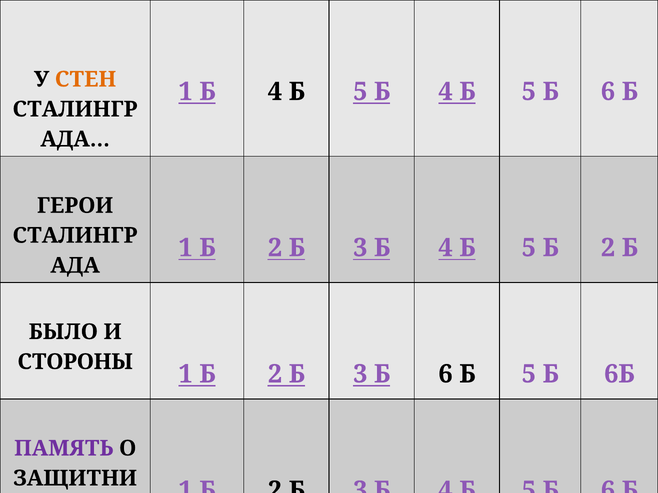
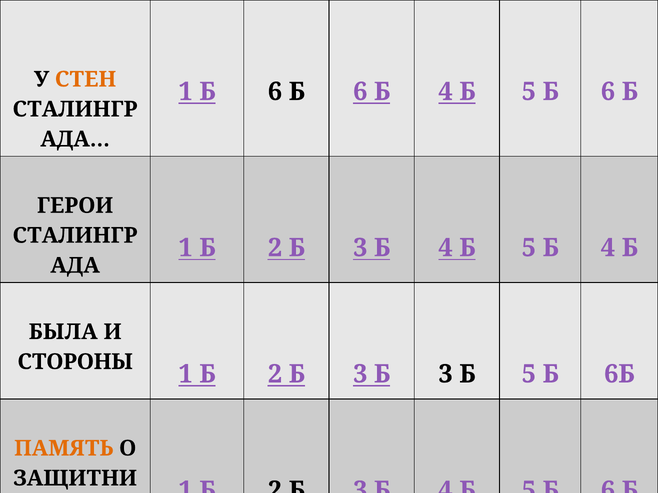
1 Б 4: 4 -> 6
5 at (360, 92): 5 -> 6
5 Б 2: 2 -> 4
БЫЛО: БЫЛО -> БЫЛА
3 Б 6: 6 -> 3
ПАМЯТЬ colour: purple -> orange
